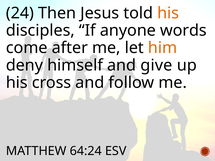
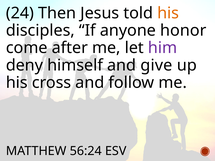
words: words -> honor
him colour: orange -> purple
64:24: 64:24 -> 56:24
